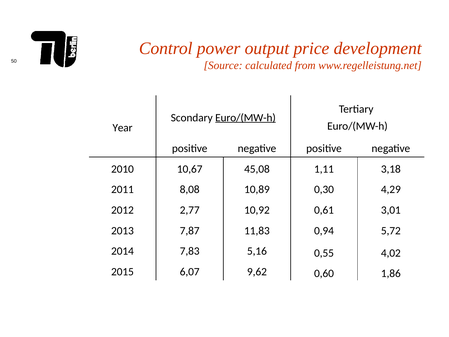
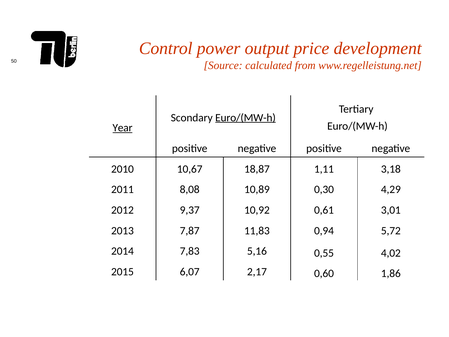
Year underline: none -> present
45,08: 45,08 -> 18,87
2,77: 2,77 -> 9,37
9,62: 9,62 -> 2,17
